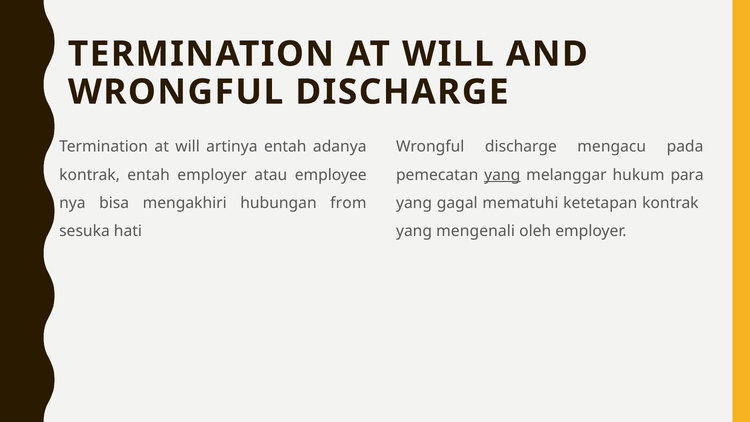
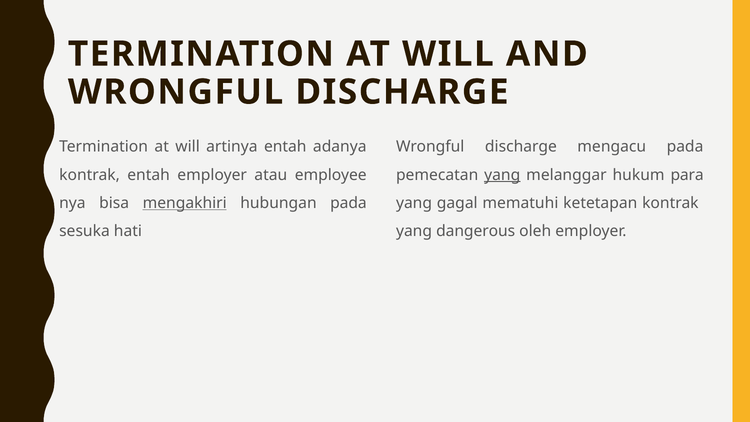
mengakhiri underline: none -> present
hubungan from: from -> pada
mengenali: mengenali -> dangerous
